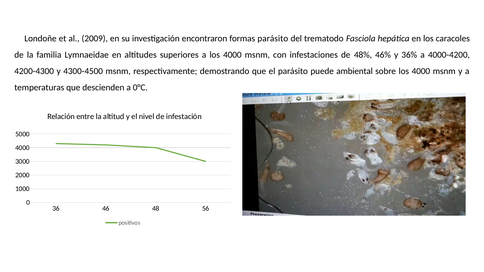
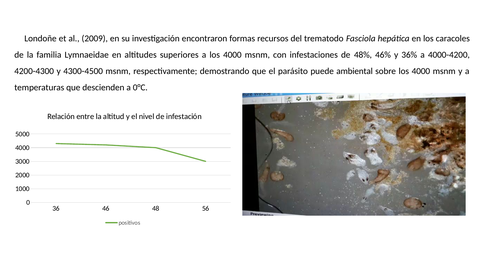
formas parásito: parásito -> recursos
